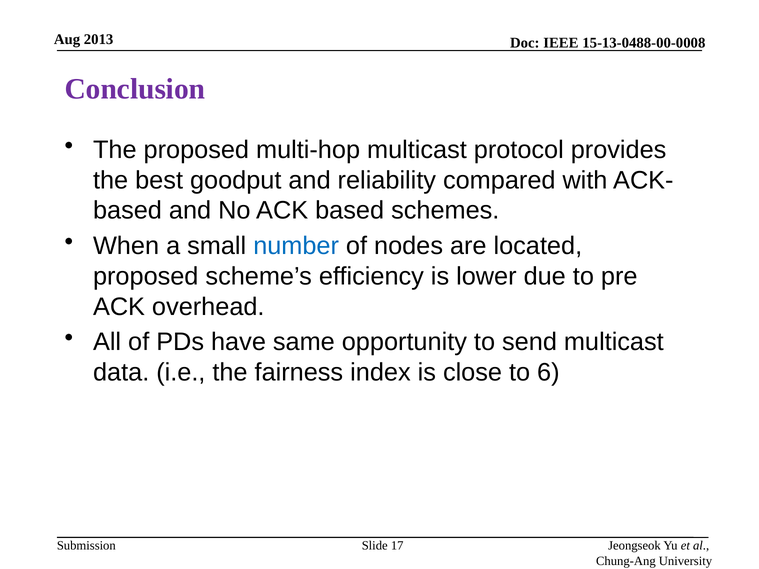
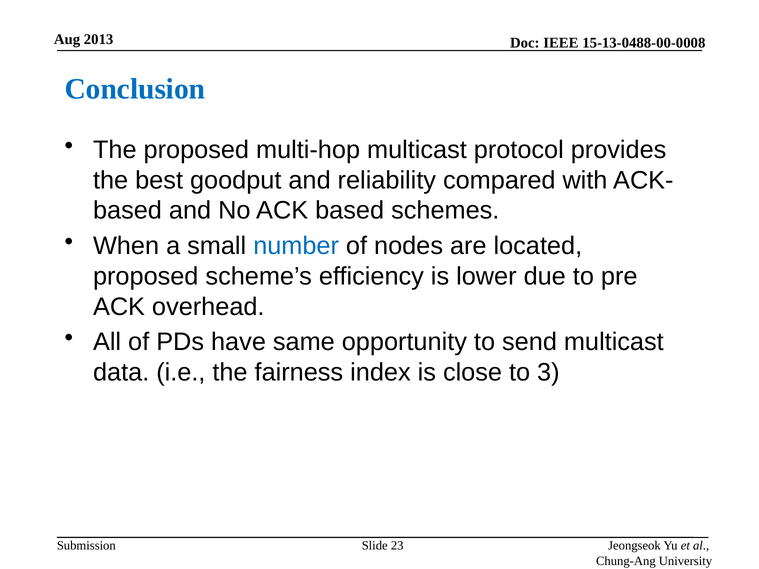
Conclusion colour: purple -> blue
6: 6 -> 3
17: 17 -> 23
